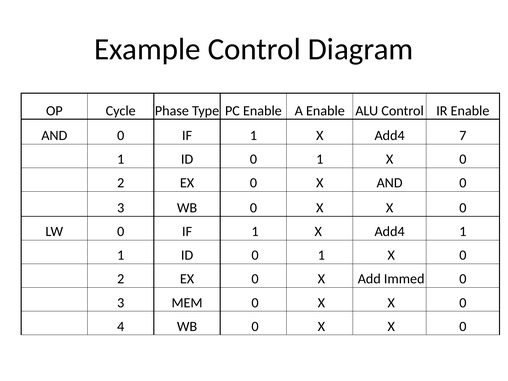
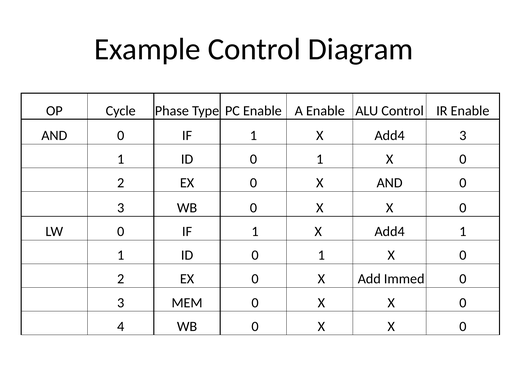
Add4 7: 7 -> 3
